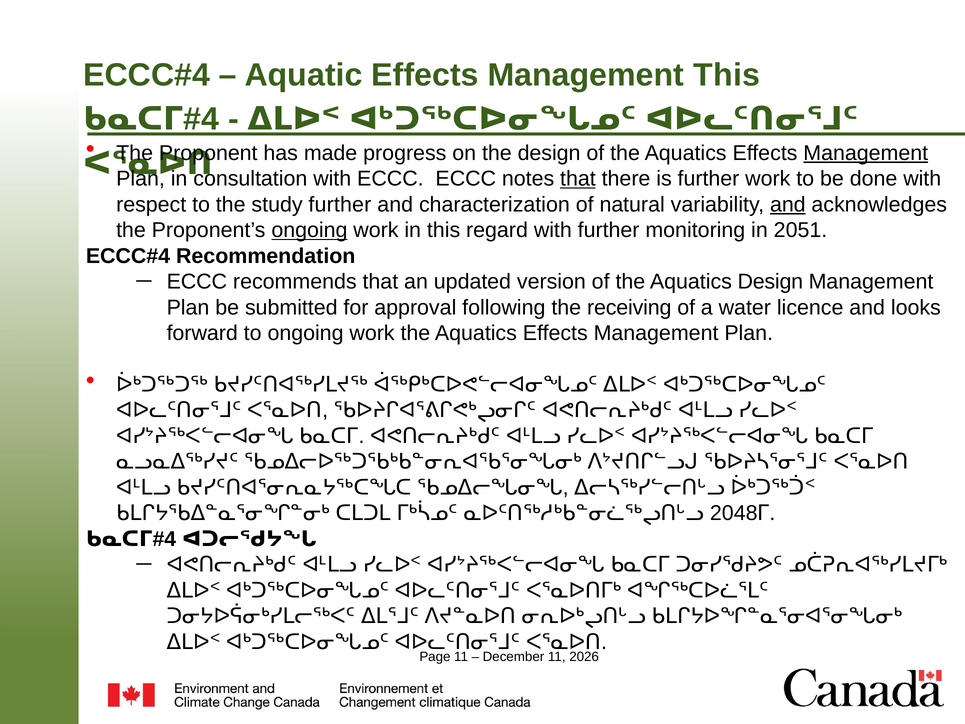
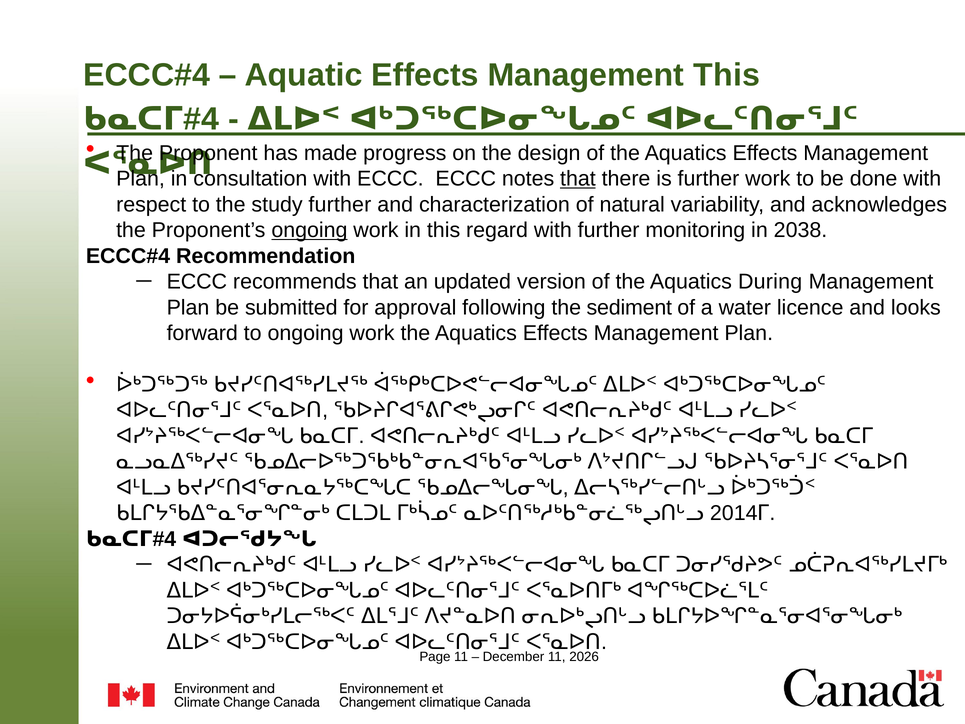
Management at (866, 153) underline: present -> none
and at (788, 205) underline: present -> none
2051: 2051 -> 2038
Aquatics Design: Design -> During
receiving: receiving -> sediment
2048: 2048 -> 2014
